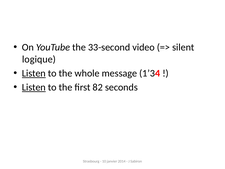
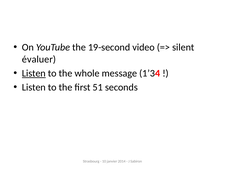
33-second: 33-second -> 19-second
logique: logique -> évaluer
Listen at (34, 87) underline: present -> none
82: 82 -> 51
